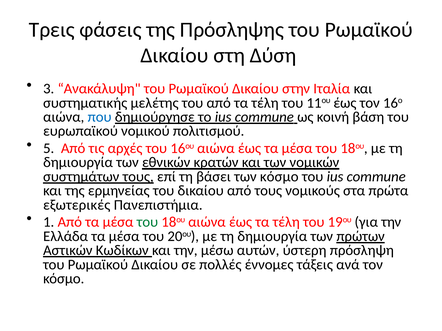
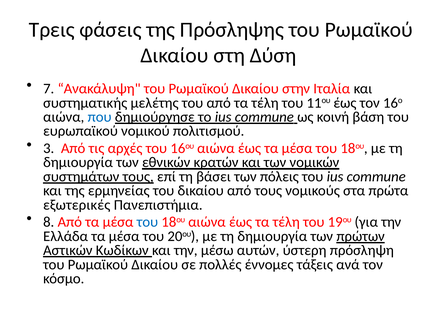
3: 3 -> 7
5: 5 -> 3
των κόσμο: κόσμο -> πόλεις
1: 1 -> 8
του at (147, 222) colour: green -> blue
